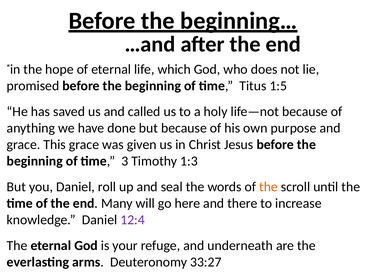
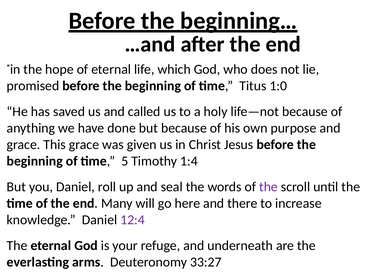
1:5: 1:5 -> 1:0
3: 3 -> 5
1:3: 1:3 -> 1:4
the at (269, 186) colour: orange -> purple
